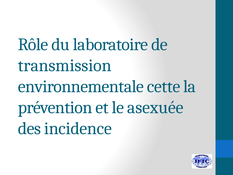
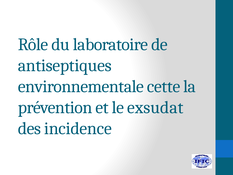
transmission: transmission -> antiseptiques
asexuée: asexuée -> exsudat
